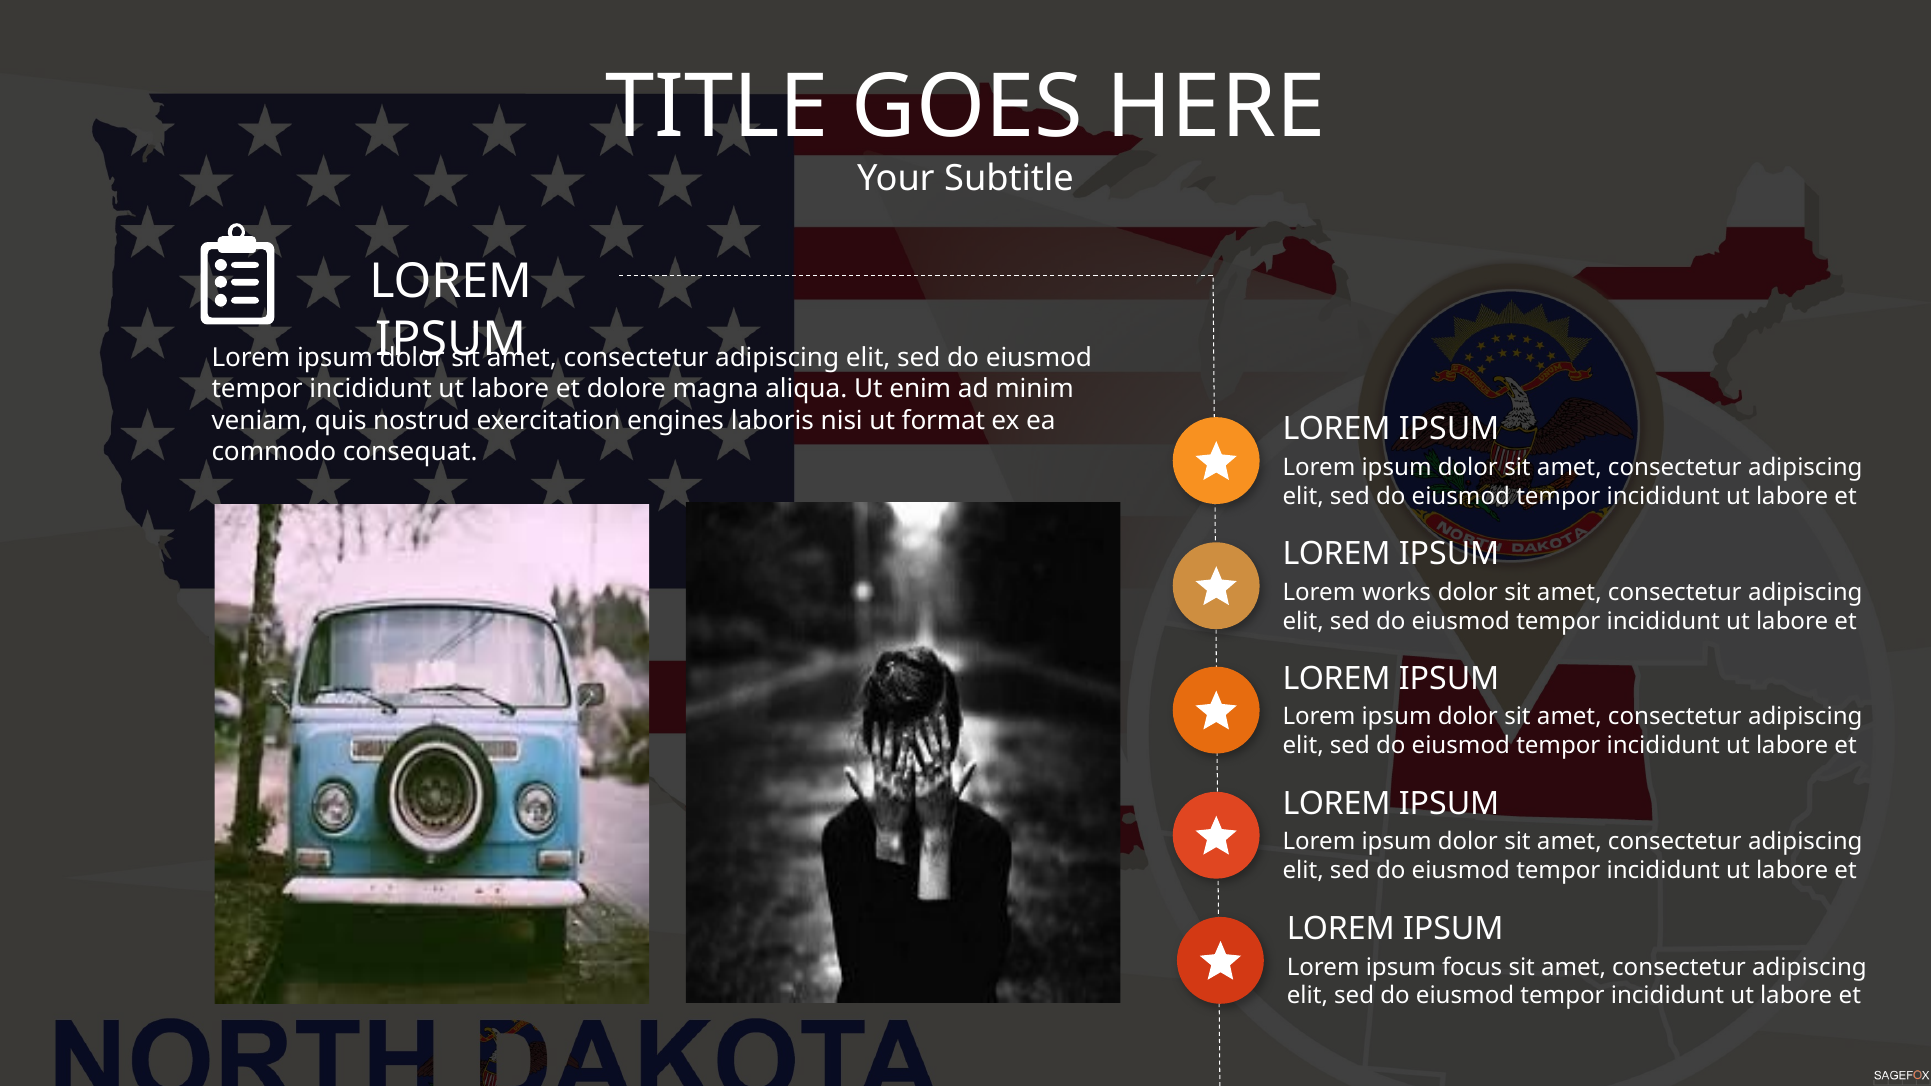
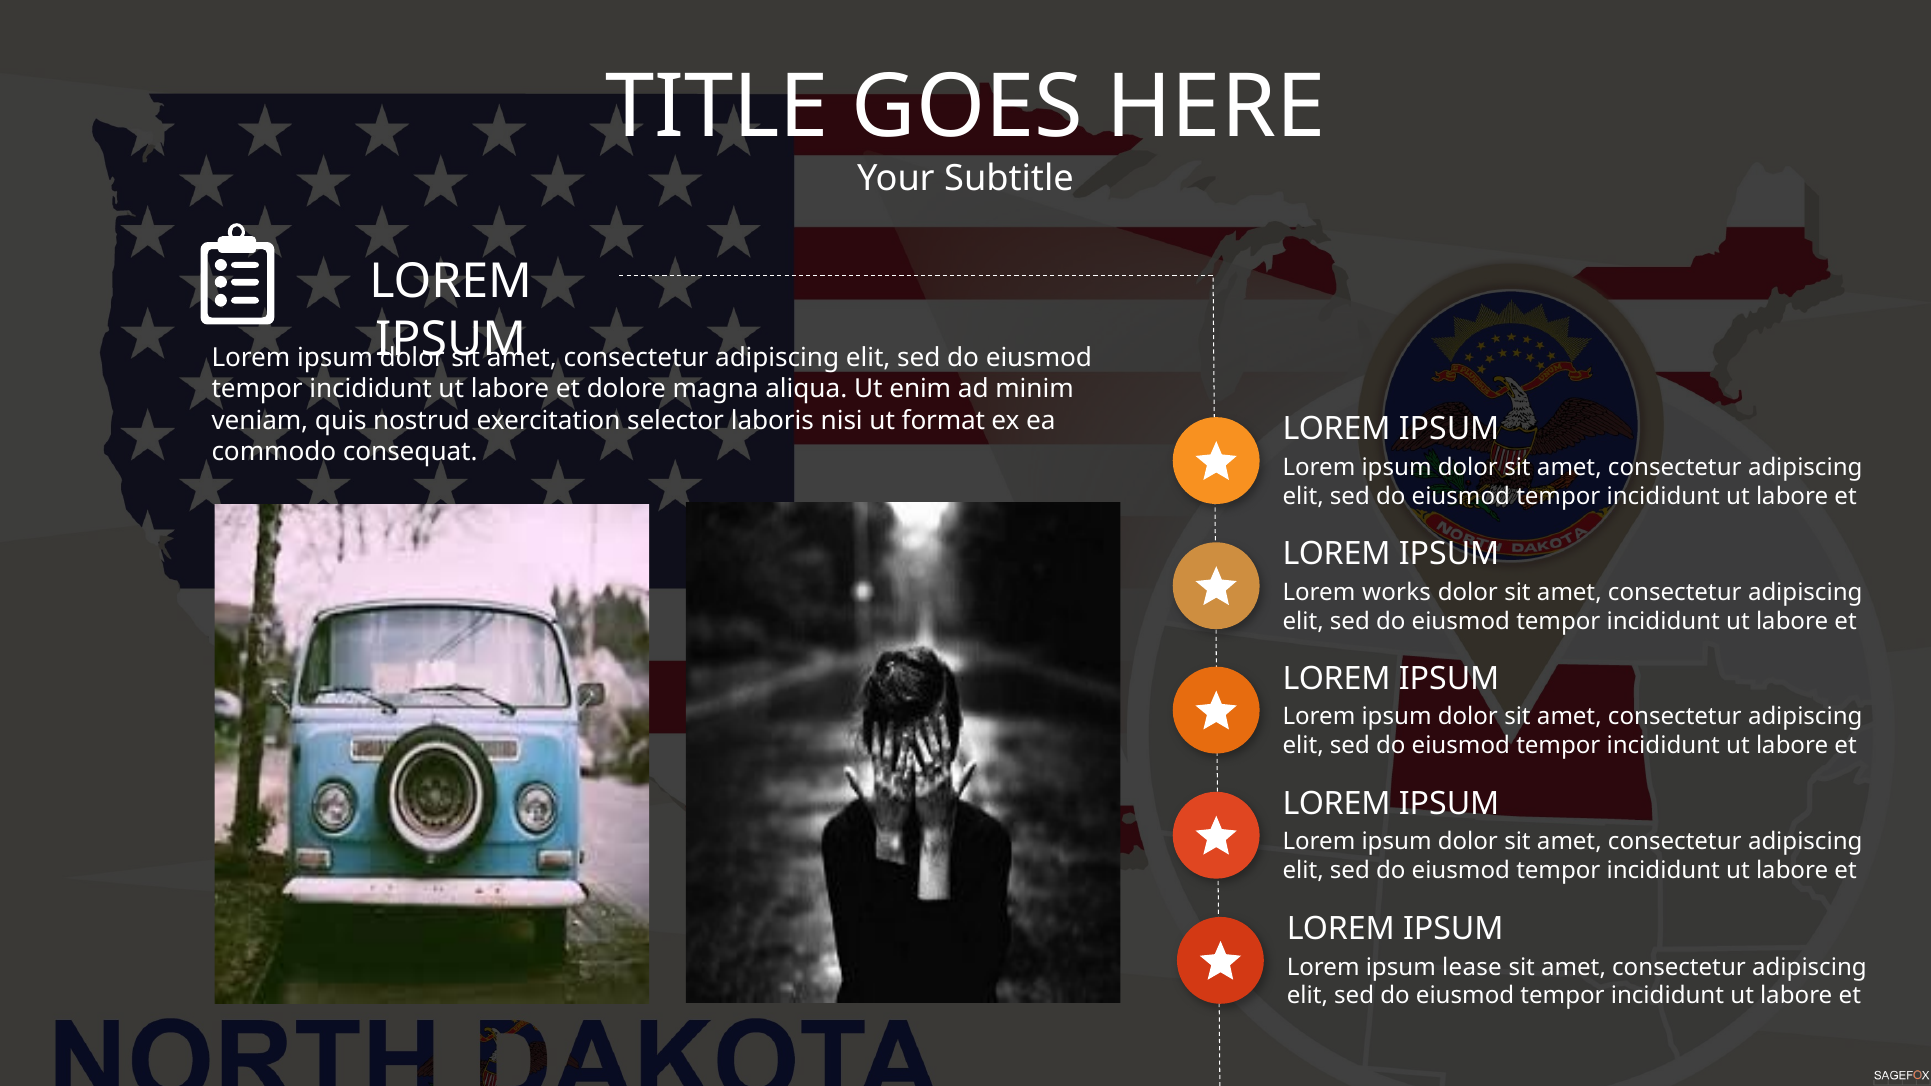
engines: engines -> selector
focus: focus -> lease
